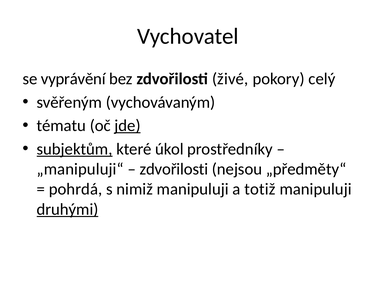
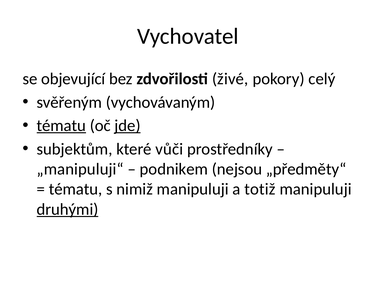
vyprávění: vyprávění -> objevující
tématu at (61, 126) underline: none -> present
subjektům underline: present -> none
úkol: úkol -> vůči
zdvořilosti at (174, 169): zdvořilosti -> podnikem
pohrdá at (76, 189): pohrdá -> tématu
